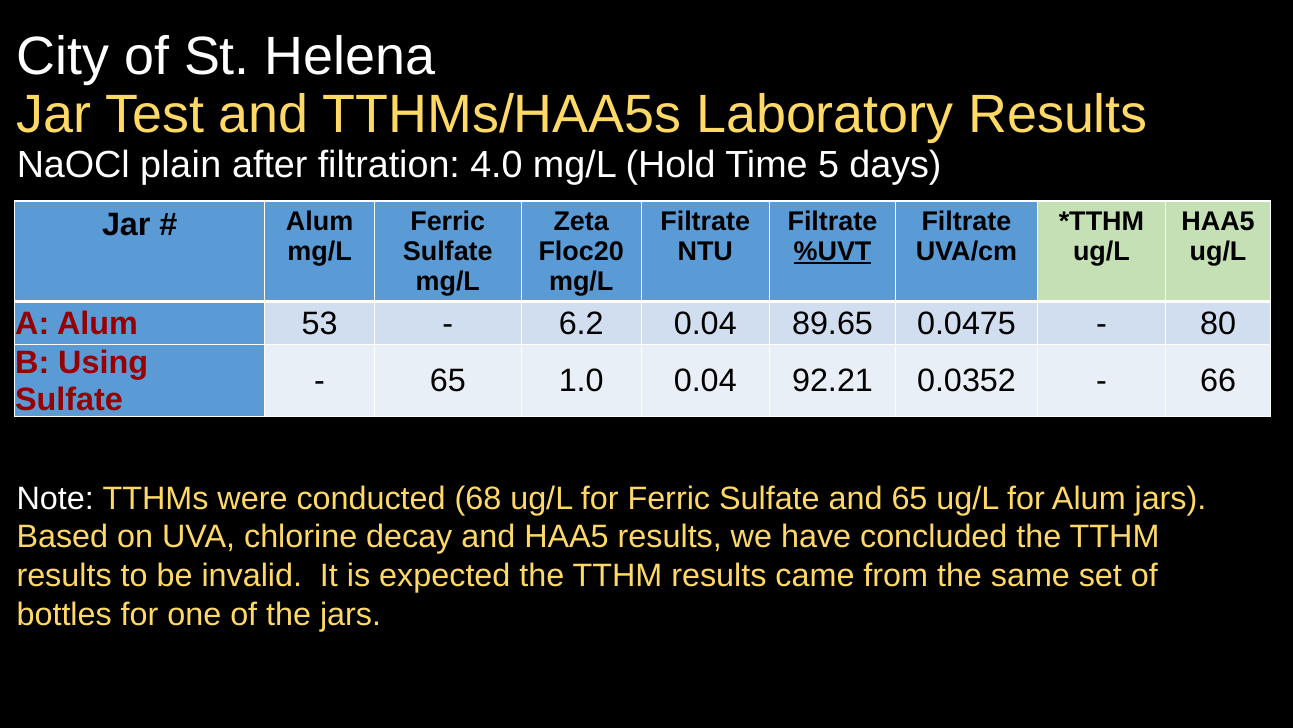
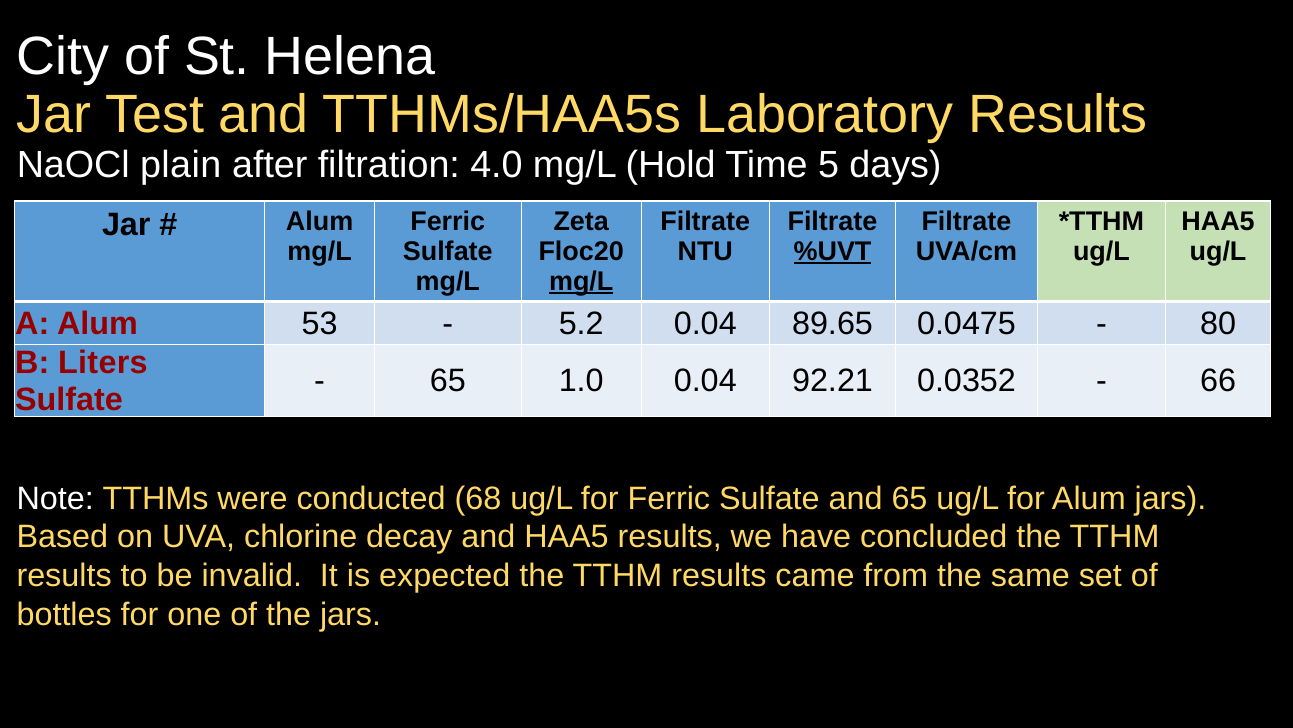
mg/L at (581, 281) underline: none -> present
6.2: 6.2 -> 5.2
Using: Using -> Liters
